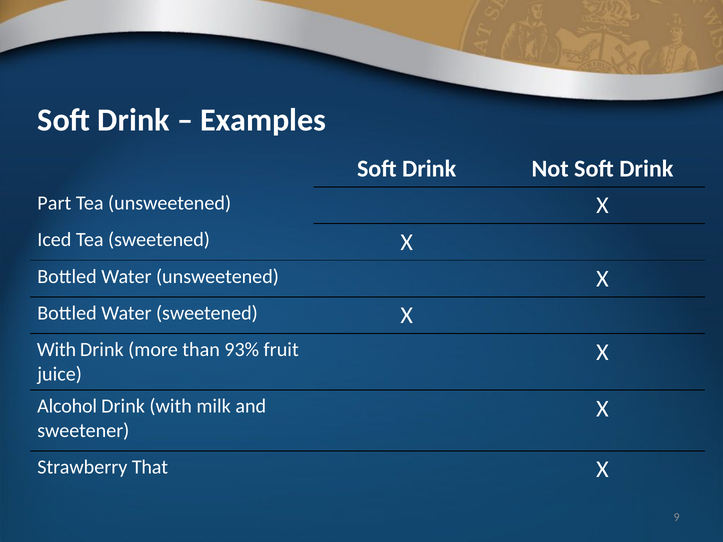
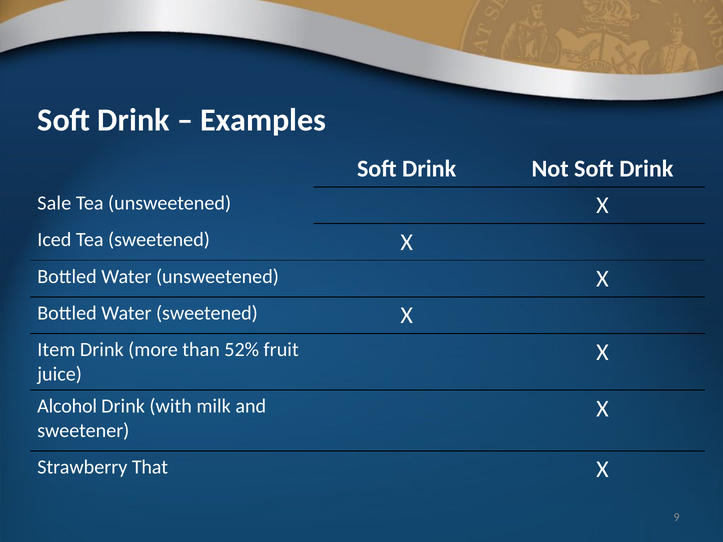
Part: Part -> Sale
With at (57, 350): With -> Item
93%: 93% -> 52%
